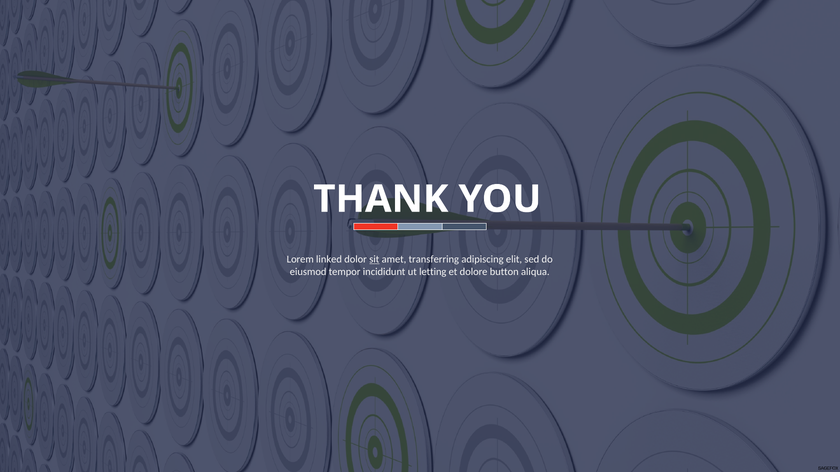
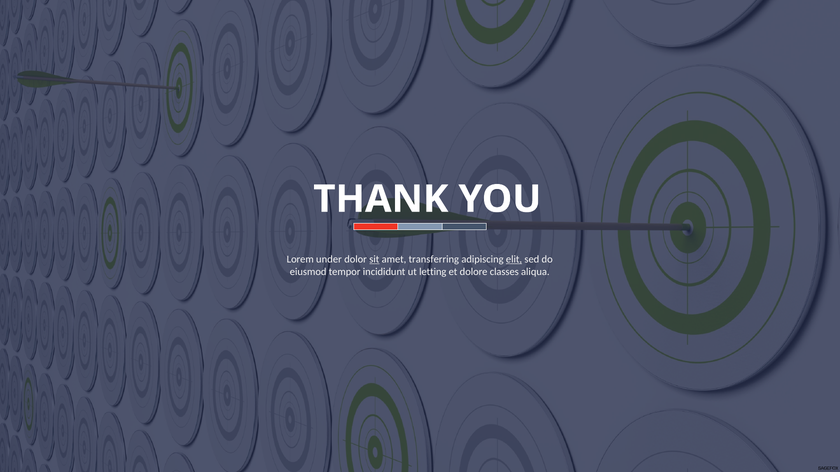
linked: linked -> under
elit underline: none -> present
button: button -> classes
